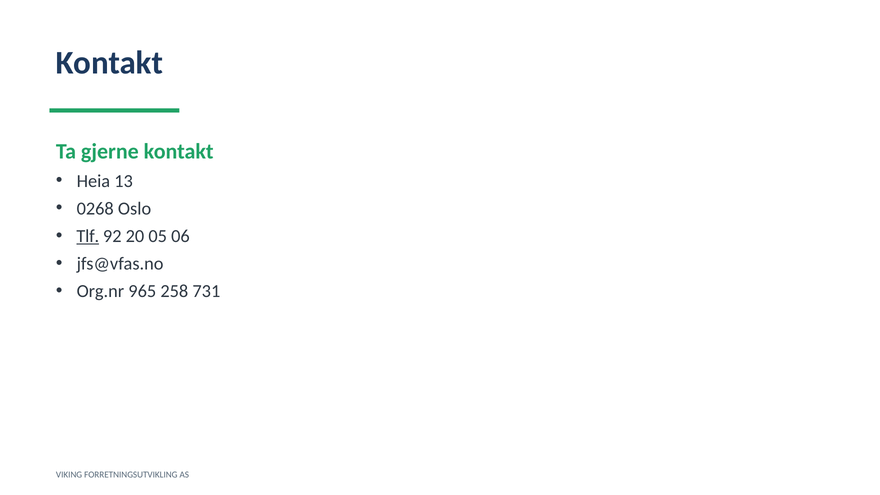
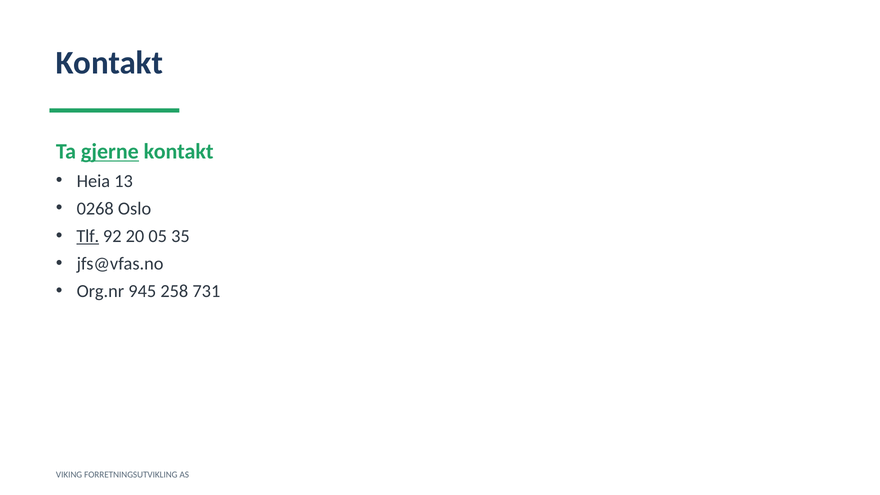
gjerne underline: none -> present
06: 06 -> 35
965: 965 -> 945
